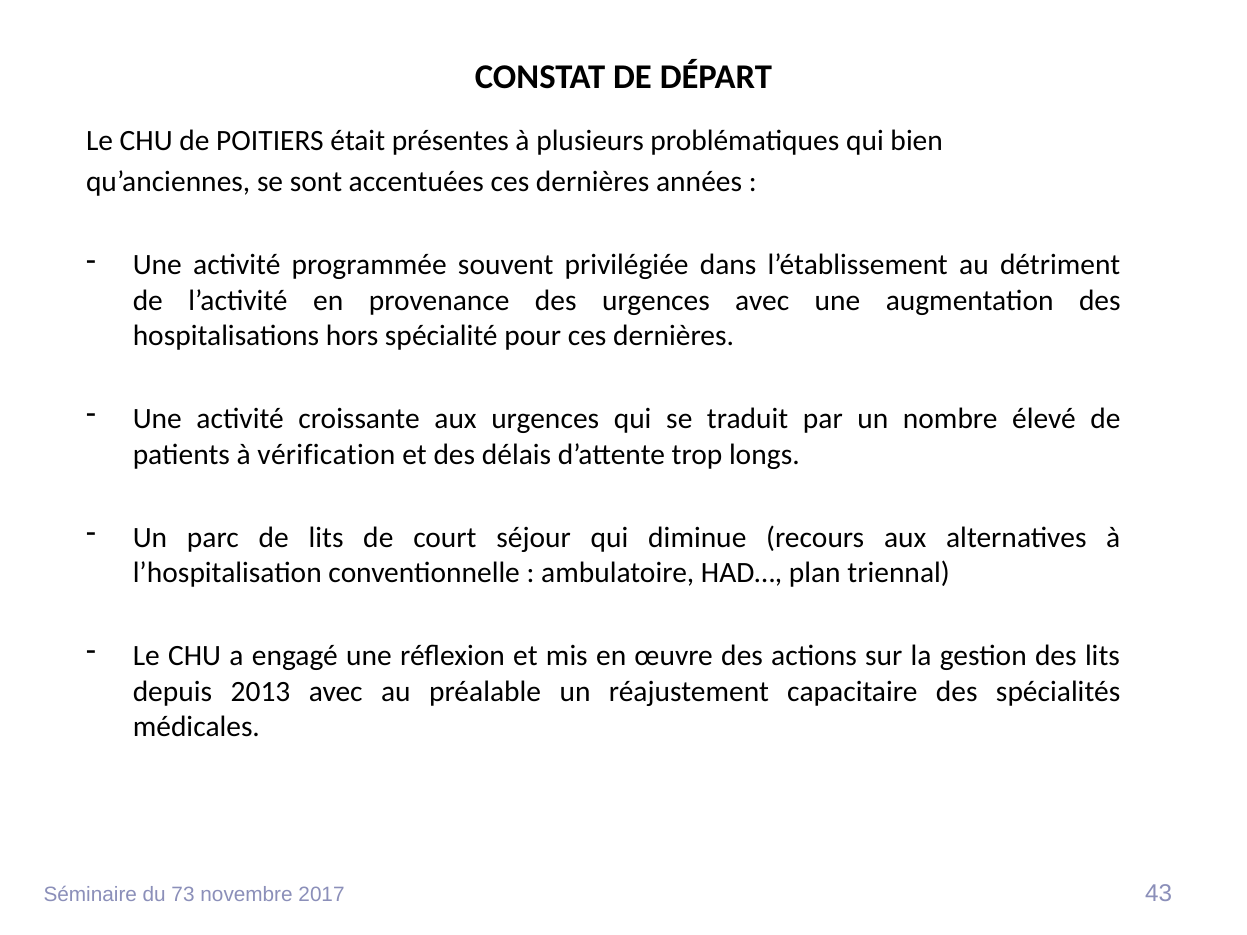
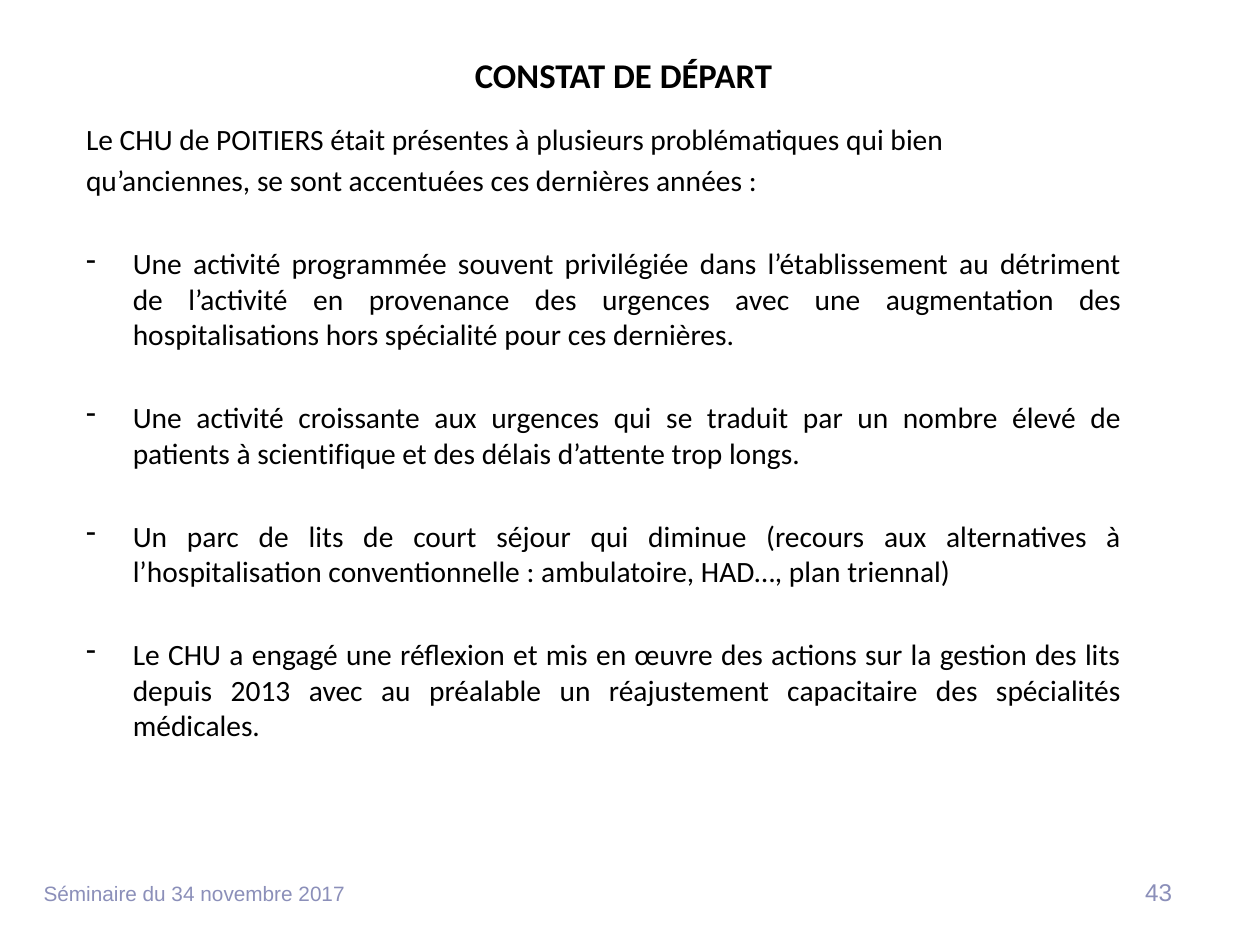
vérification: vérification -> scientifique
73: 73 -> 34
